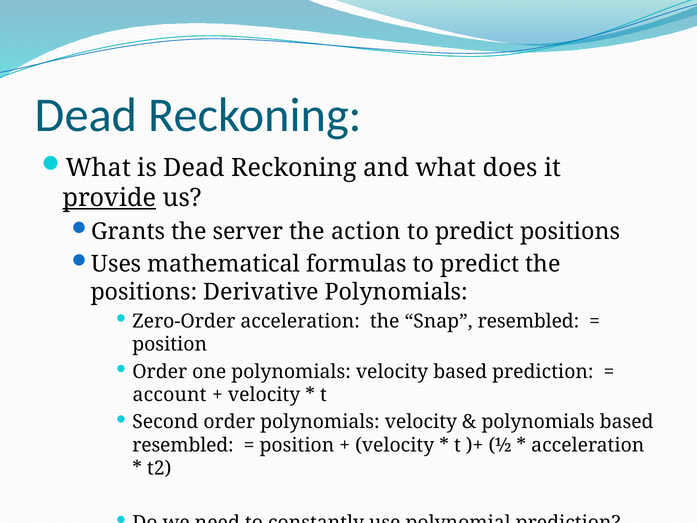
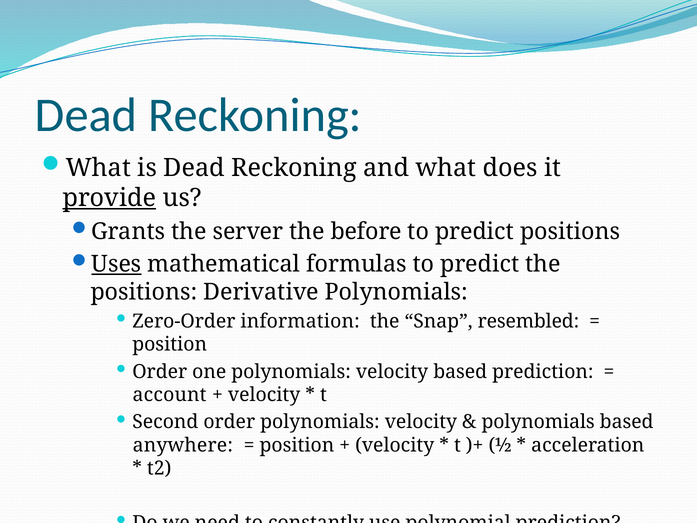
action: action -> before
Uses underline: none -> present
Zero-Order acceleration: acceleration -> information
resembled at (183, 445): resembled -> anywhere
